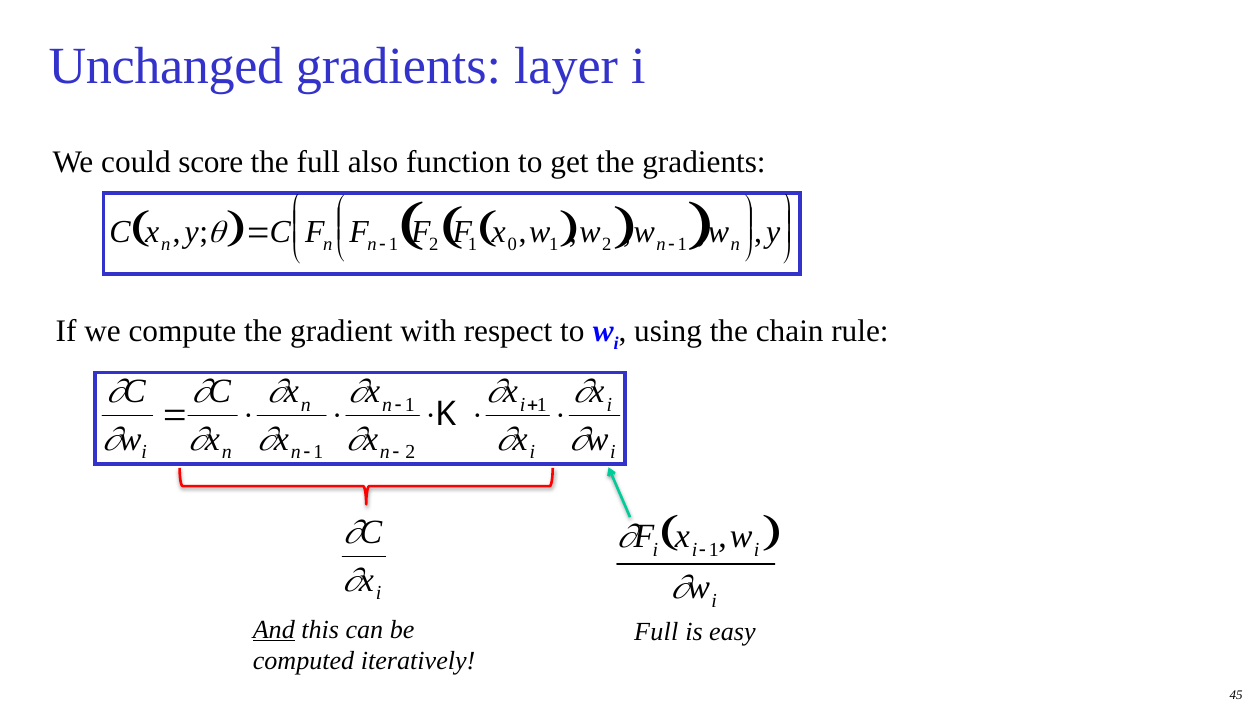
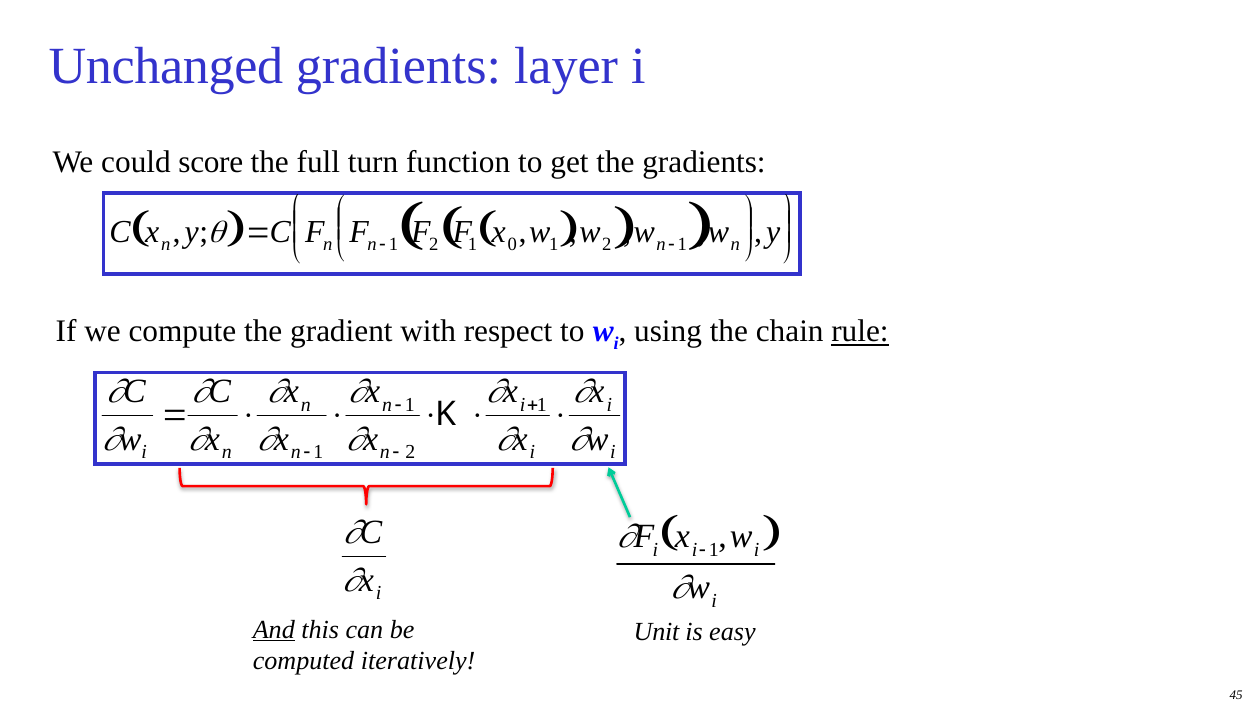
also: also -> turn
rule underline: none -> present
Full at (656, 631): Full -> Unit
